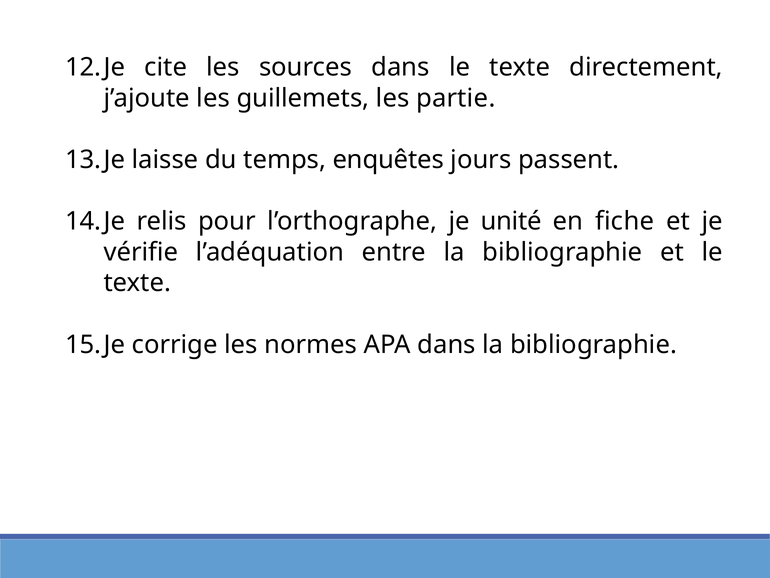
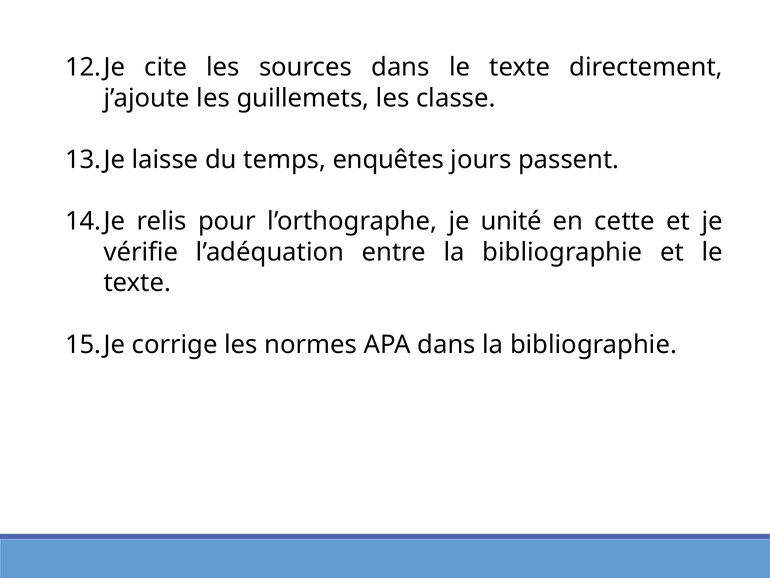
partie: partie -> classe
fiche: fiche -> cette
